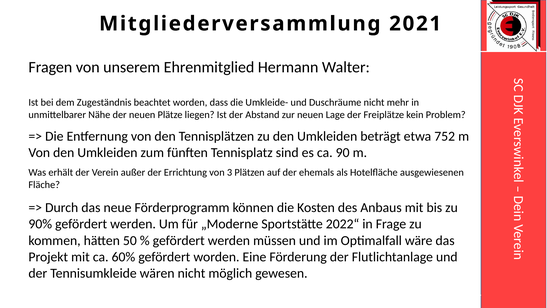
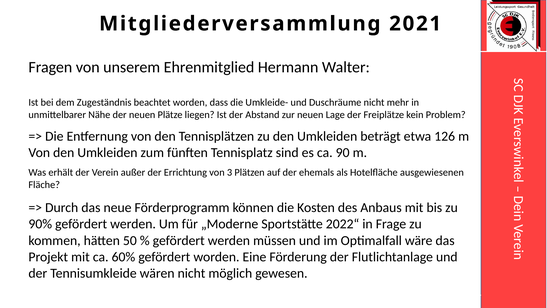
752: 752 -> 126
